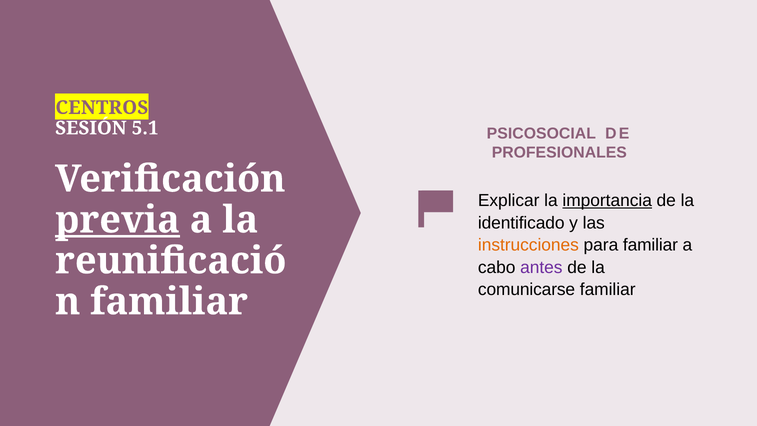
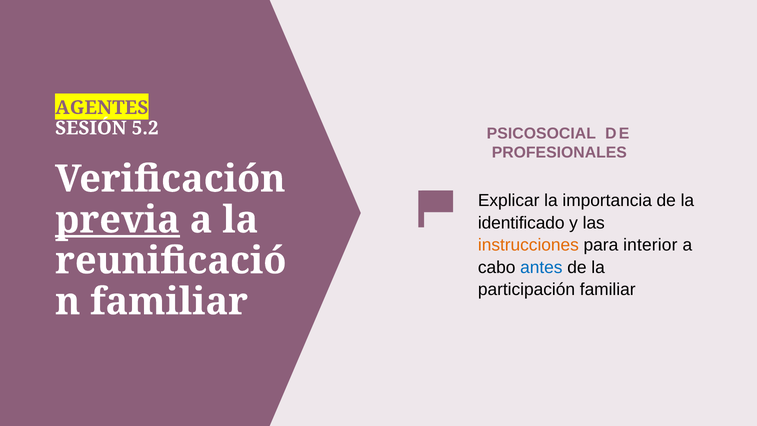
CENTROS: CENTROS -> AGENTES
5.1: 5.1 -> 5.2
importancia underline: present -> none
para familiar: familiar -> interior
antes colour: purple -> blue
comunicarse: comunicarse -> participación
